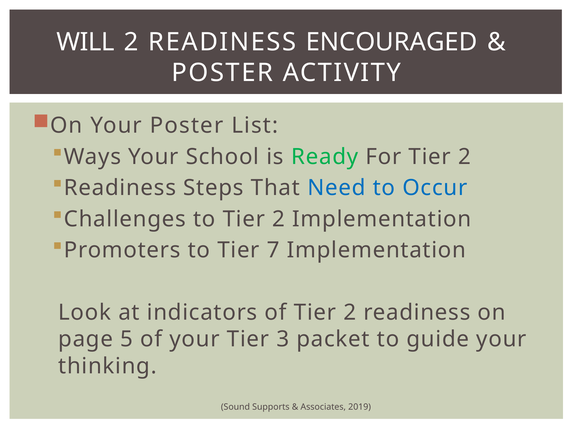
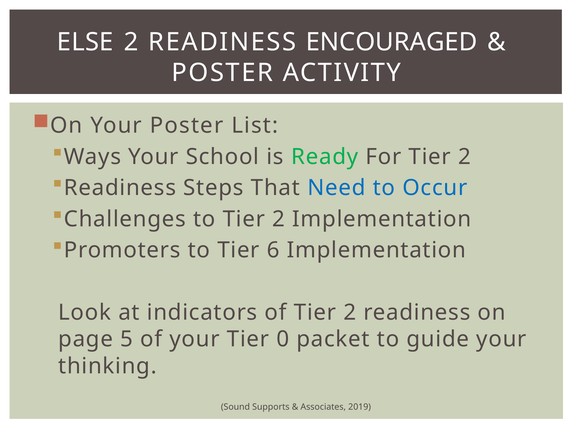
WILL: WILL -> ELSE
7: 7 -> 6
3: 3 -> 0
